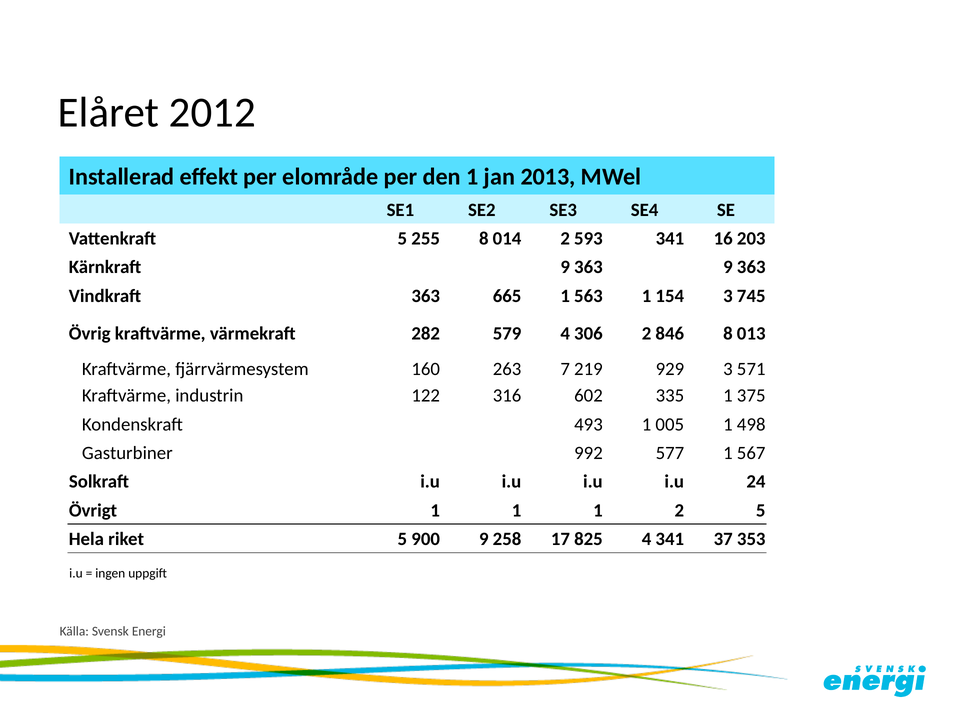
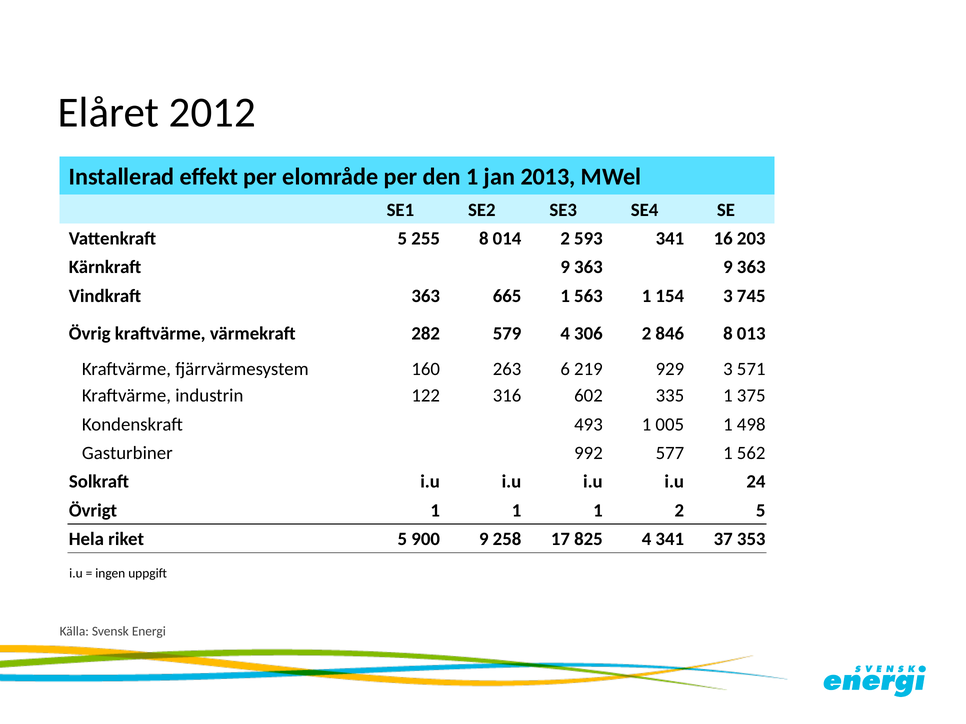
7: 7 -> 6
567: 567 -> 562
